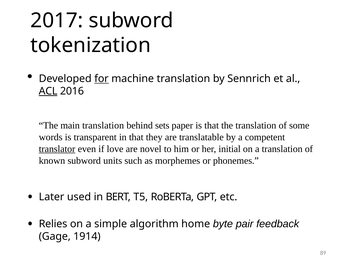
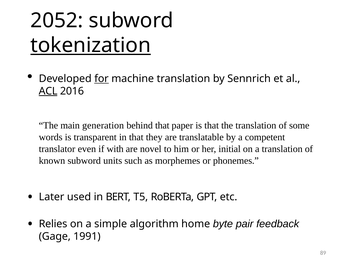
2017: 2017 -> 2052
tokenization underline: none -> present
main translation: translation -> generation
behind sets: sets -> that
translator underline: present -> none
love: love -> with
1914: 1914 -> 1991
